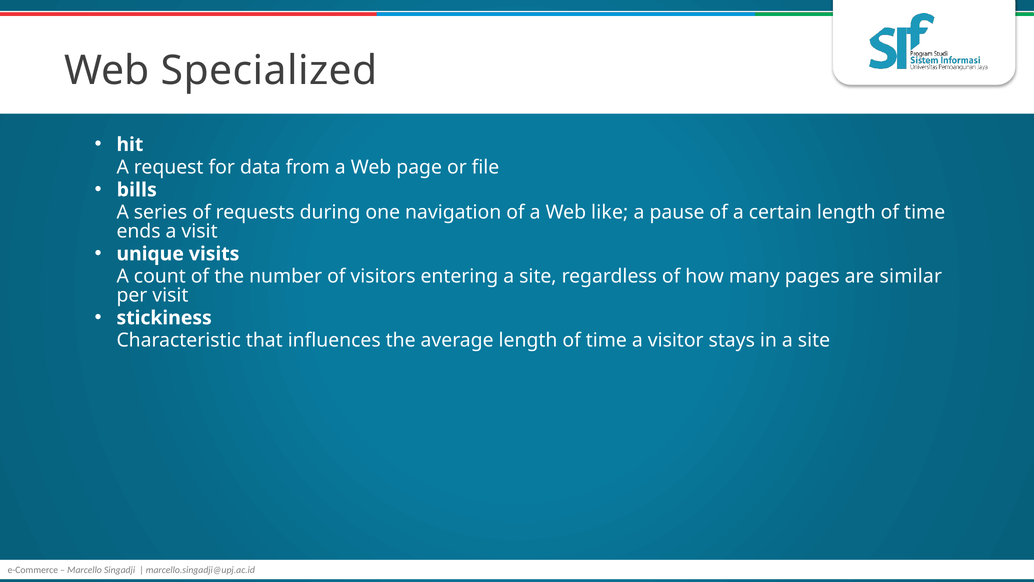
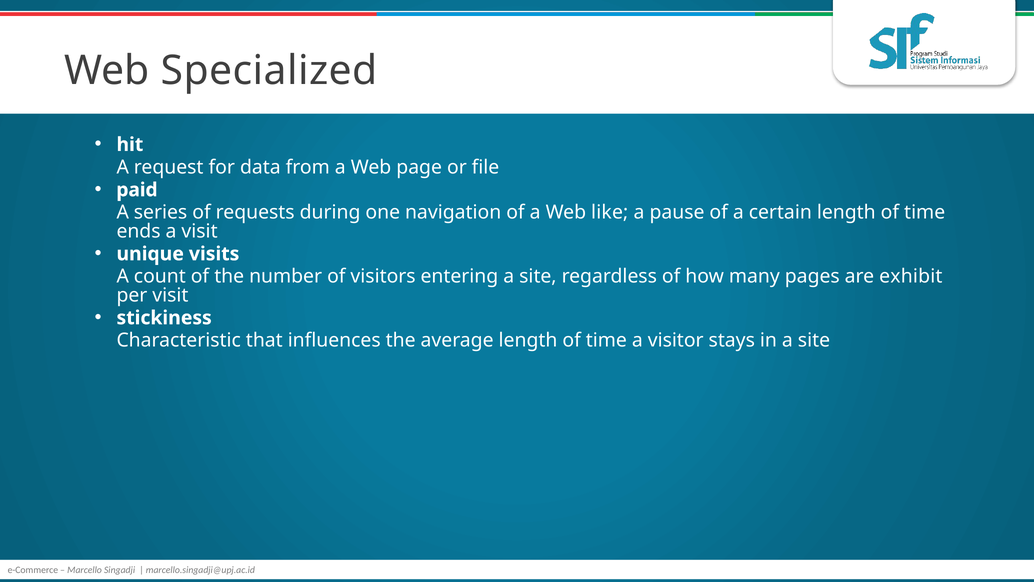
bills: bills -> paid
similar: similar -> exhibit
